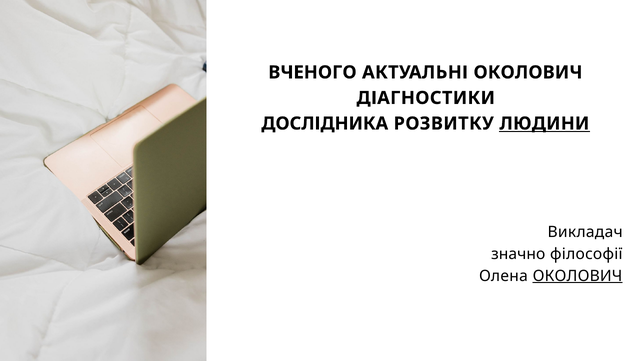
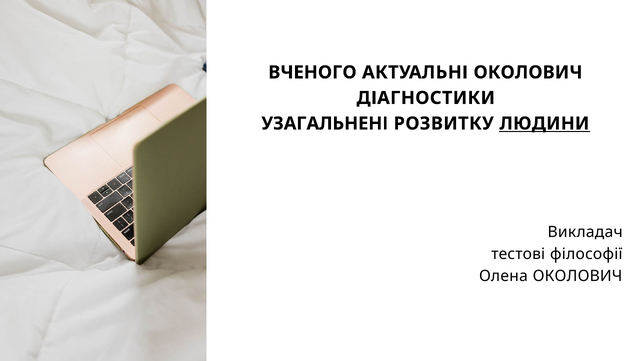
ДОСЛІДНИКА: ДОСЛІДНИКА -> УЗАГАЛЬНЕНІ
значно: значно -> тестові
ОКОЛОВИЧ at (578, 276) underline: present -> none
